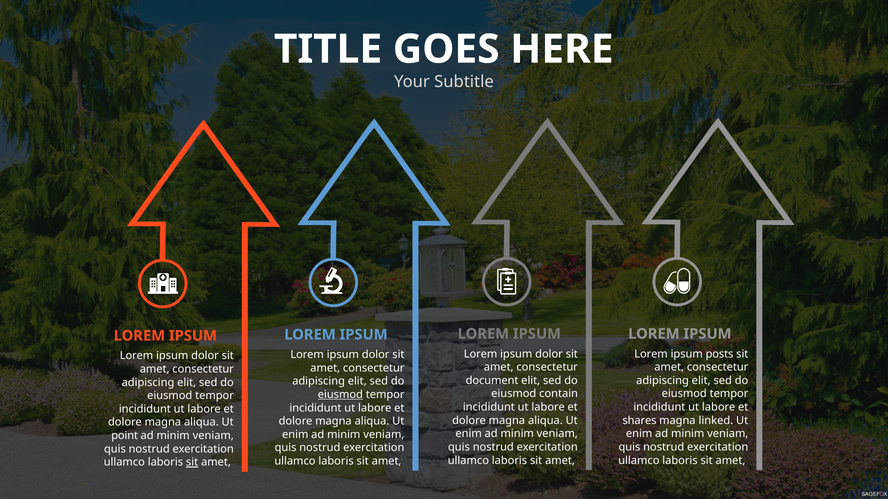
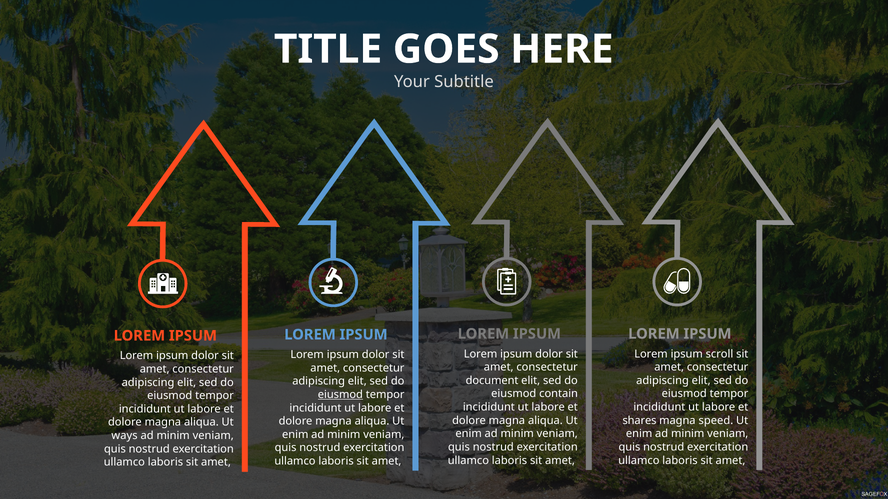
posts: posts -> scroll
linked: linked -> speed
point: point -> ways
sit at (192, 463) underline: present -> none
